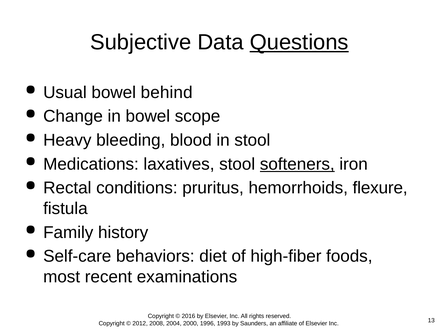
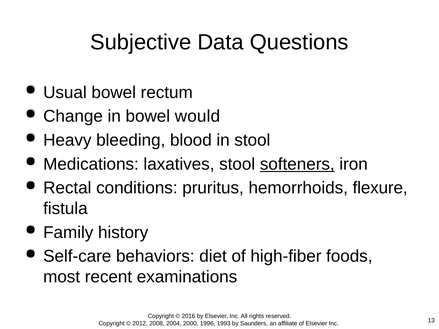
Questions underline: present -> none
behind: behind -> rectum
scope: scope -> would
